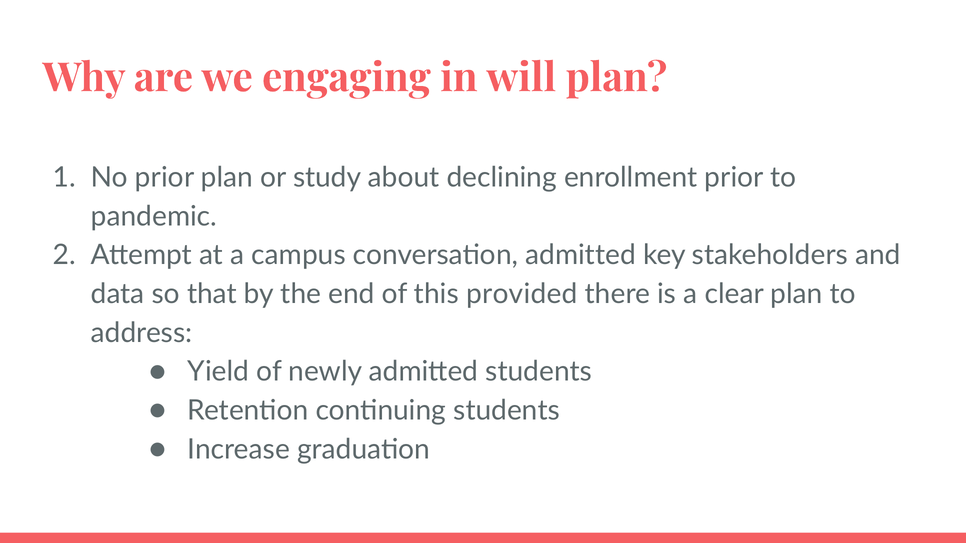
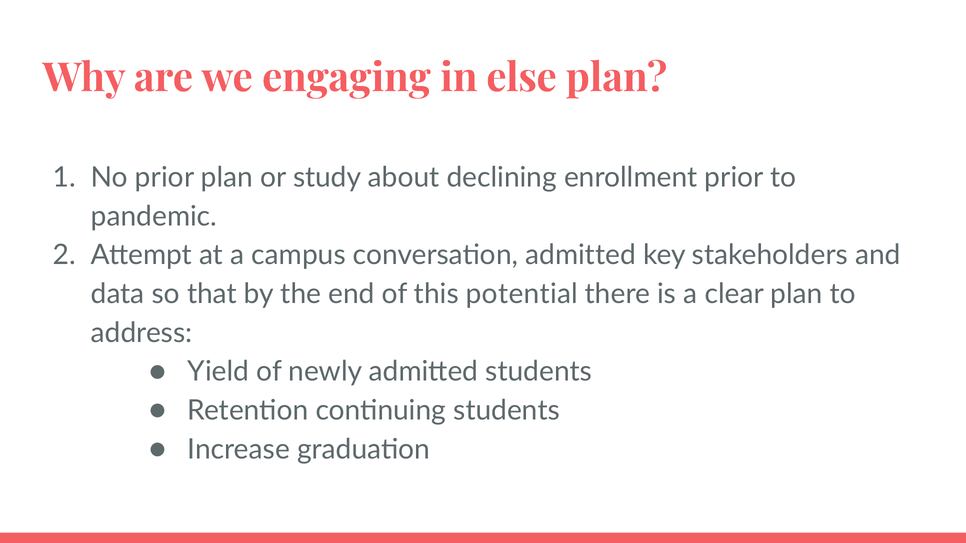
will: will -> else
provided: provided -> potential
